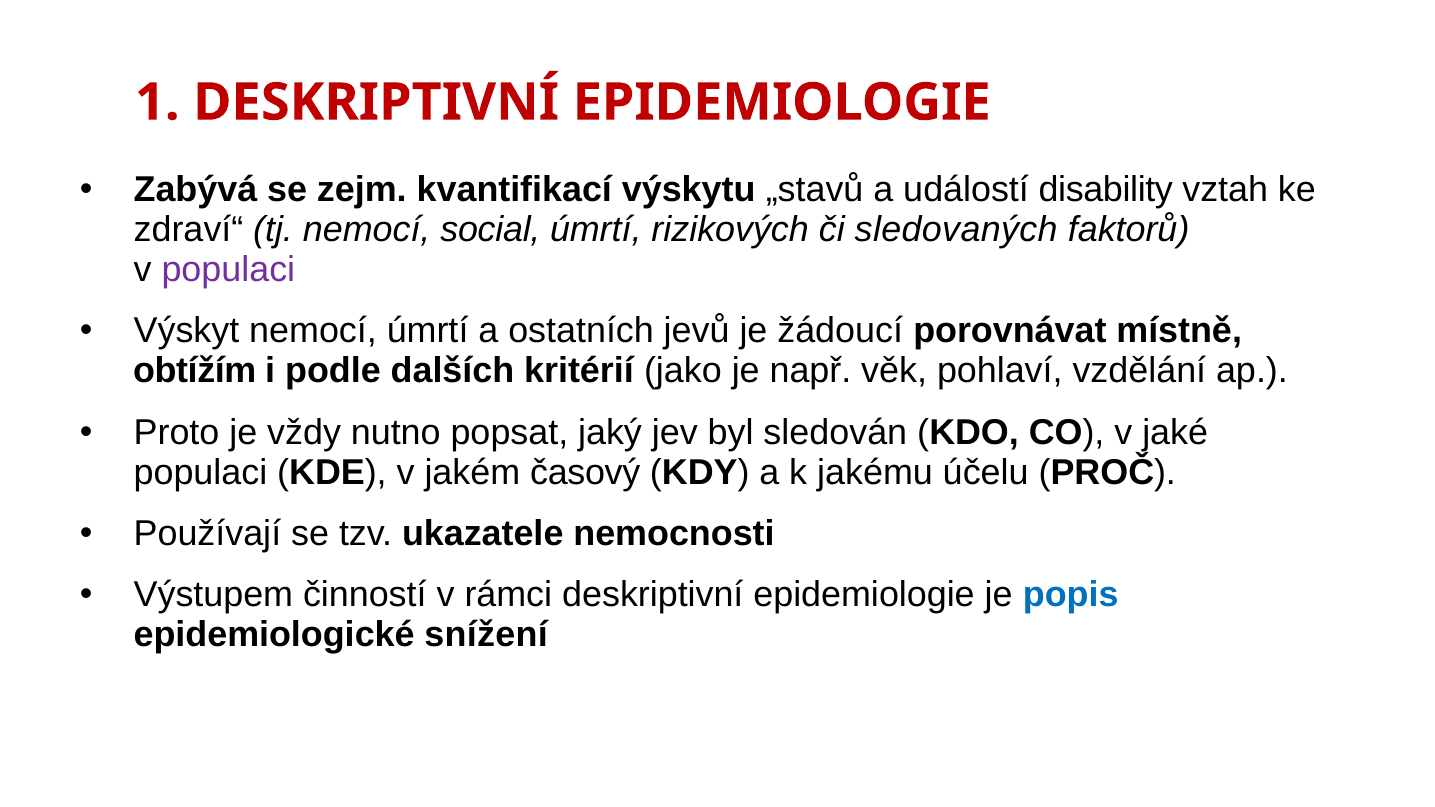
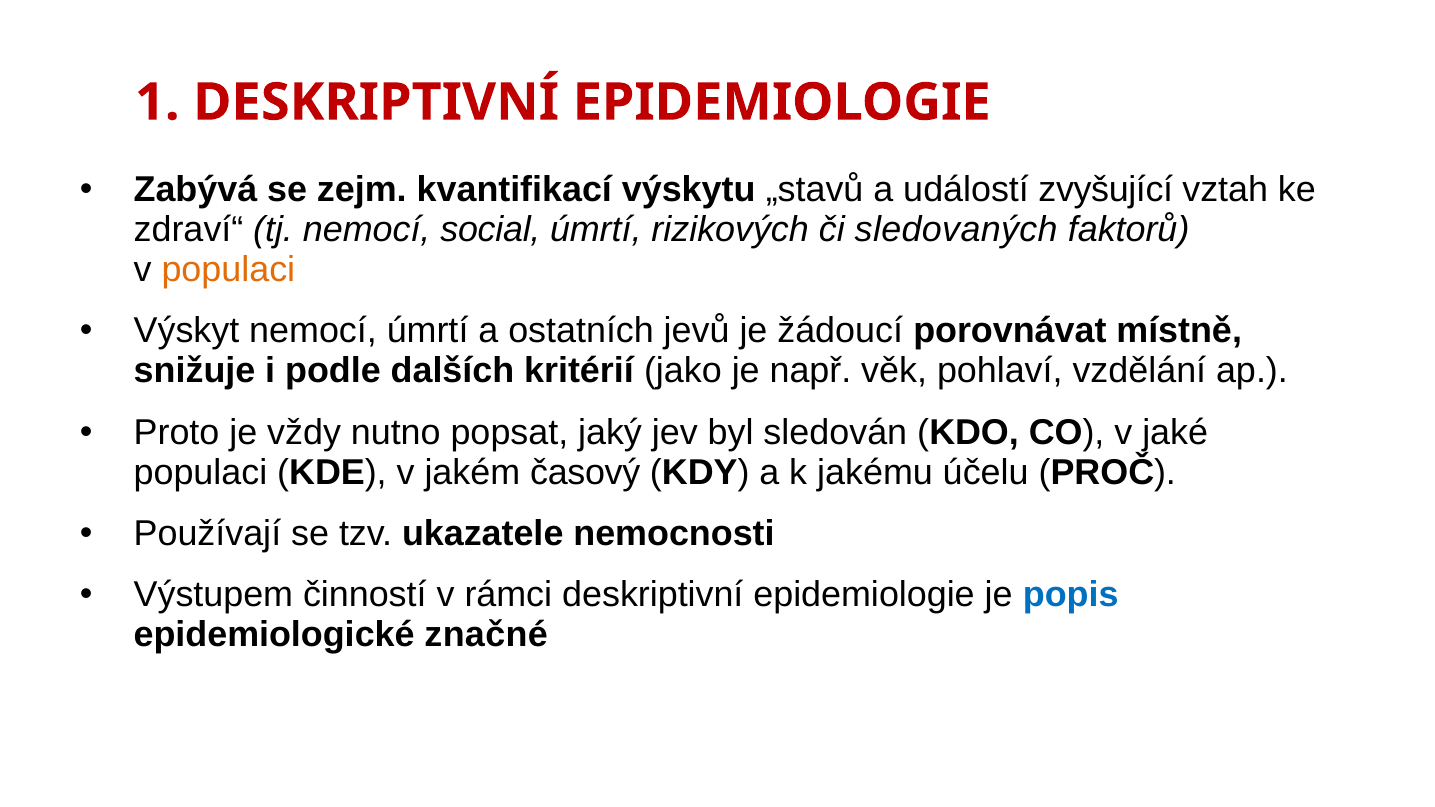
disability: disability -> zvyšující
populaci at (228, 270) colour: purple -> orange
obtížím: obtížím -> snižuje
snížení: snížení -> značné
